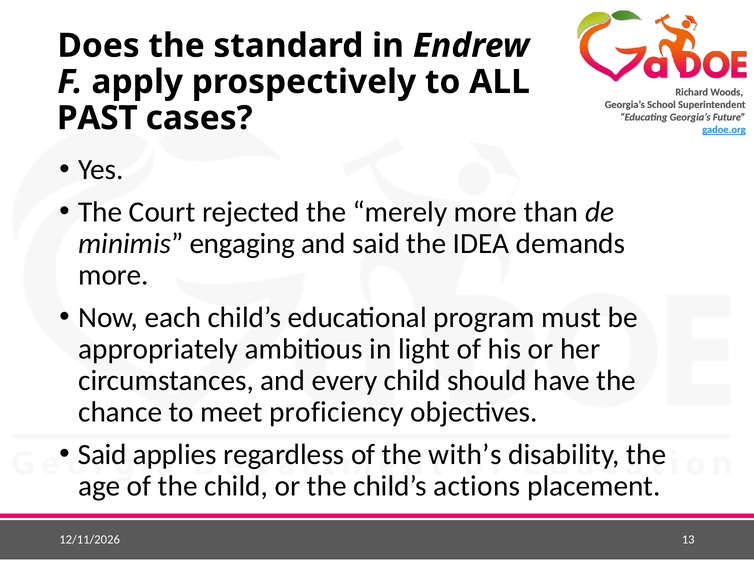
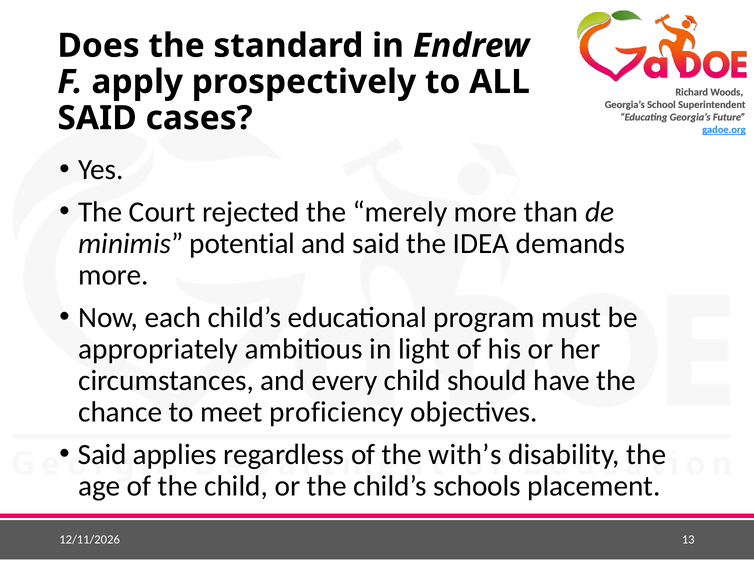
PAST at (97, 118): PAST -> SAID
engaging: engaging -> potential
actions: actions -> schools
